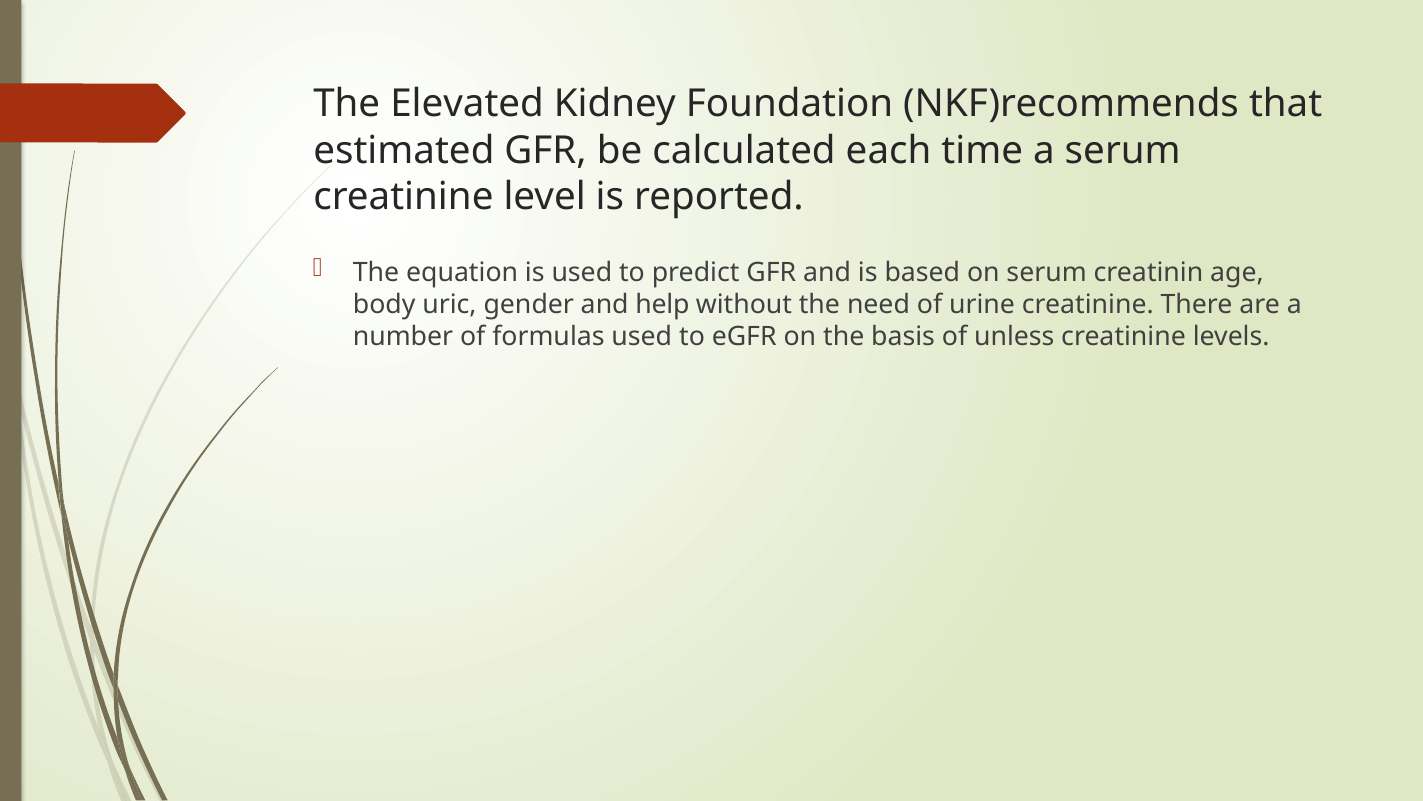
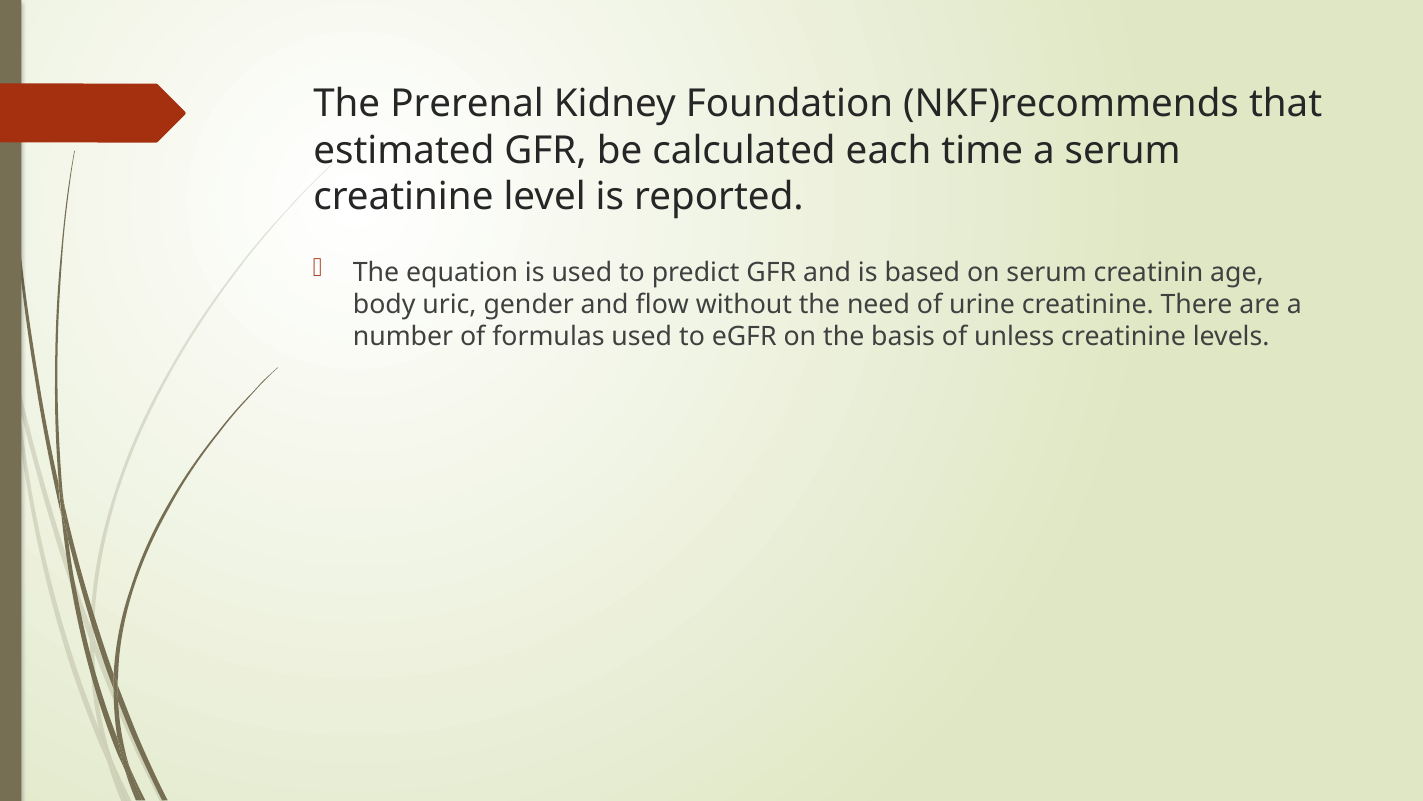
Elevated: Elevated -> Prerenal
help: help -> flow
